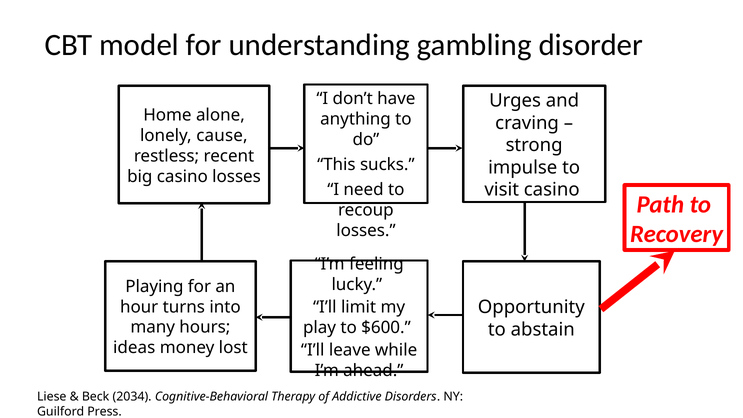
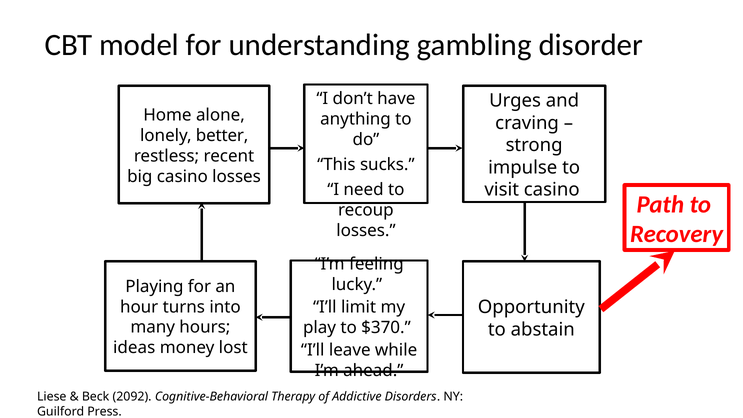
cause: cause -> better
$600: $600 -> $370
2034: 2034 -> 2092
